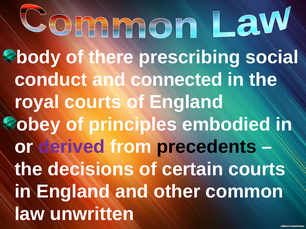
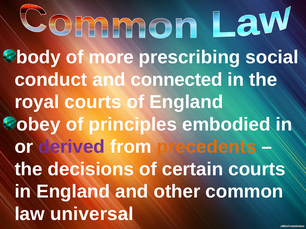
there: there -> more
precedents colour: black -> orange
unwritten: unwritten -> universal
